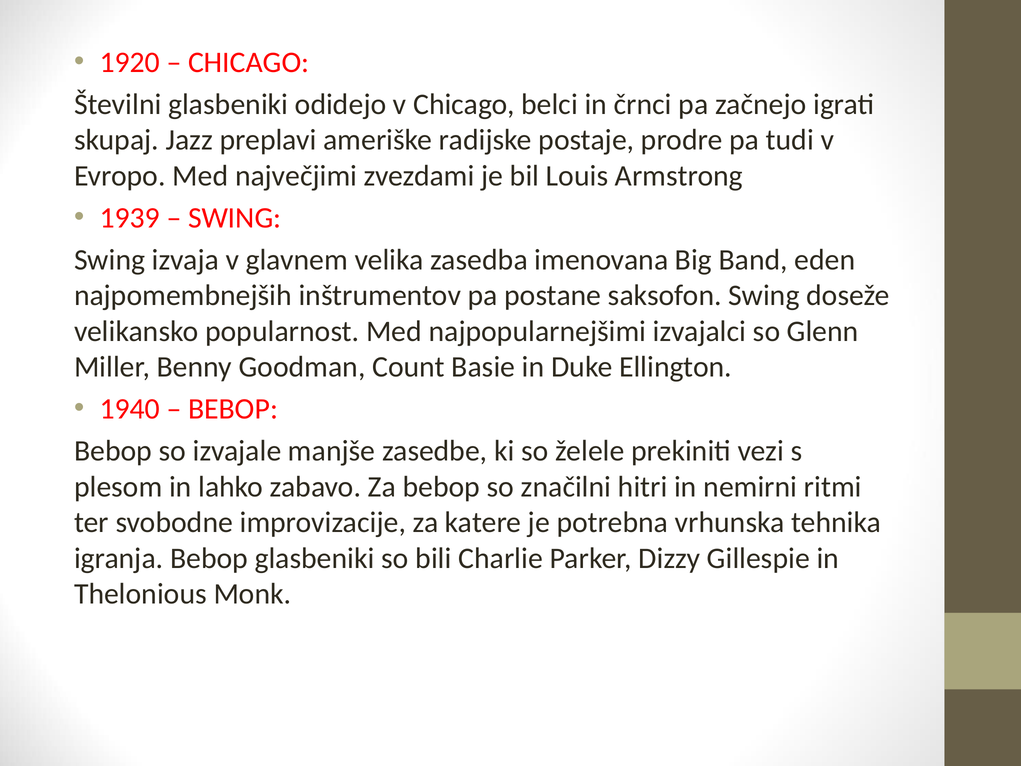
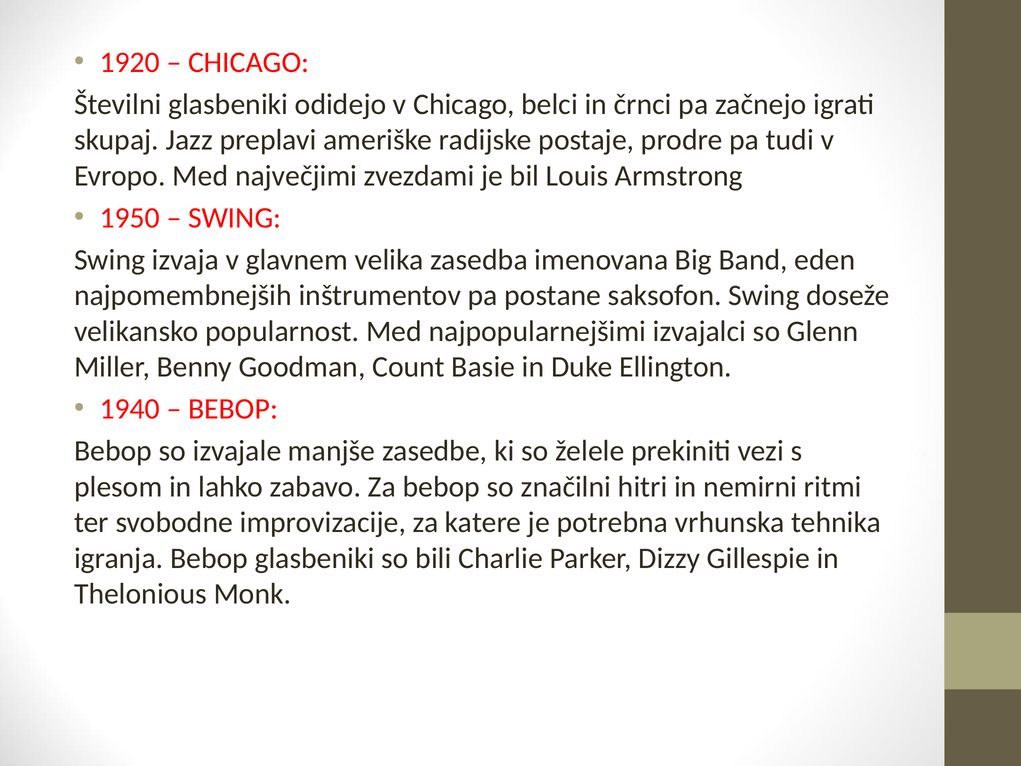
1939: 1939 -> 1950
